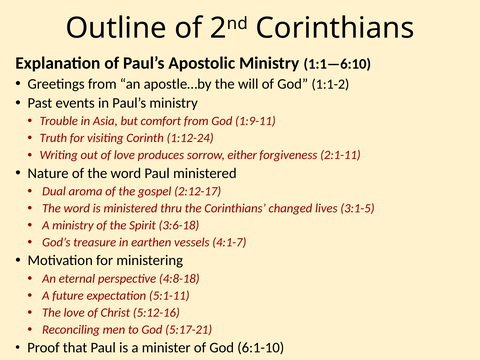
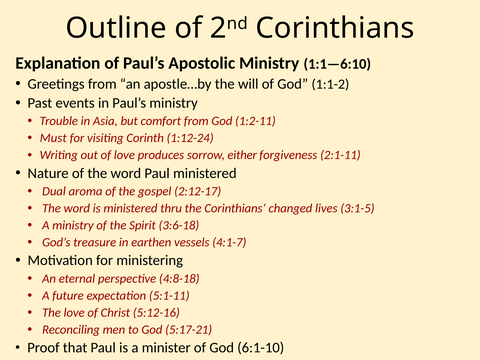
1:9-11: 1:9-11 -> 1:2-11
Truth: Truth -> Must
